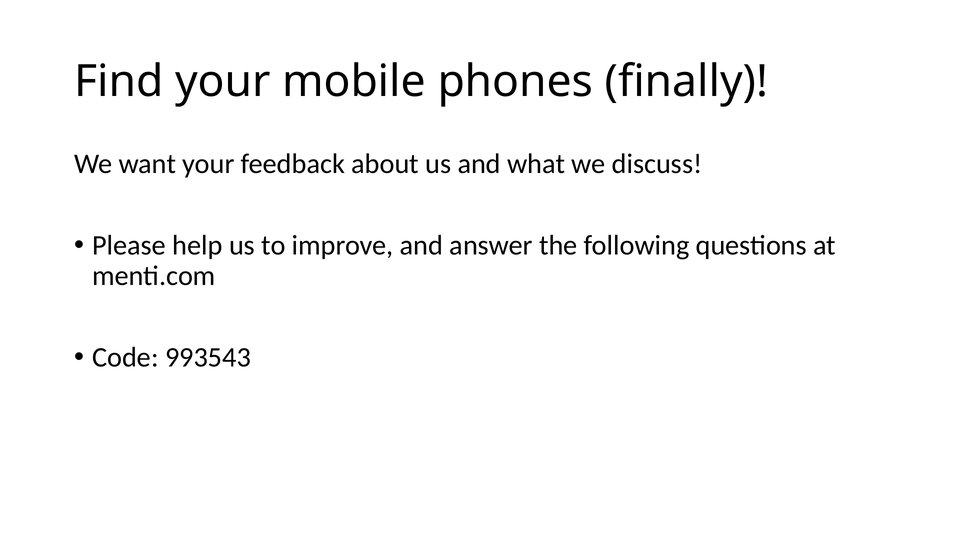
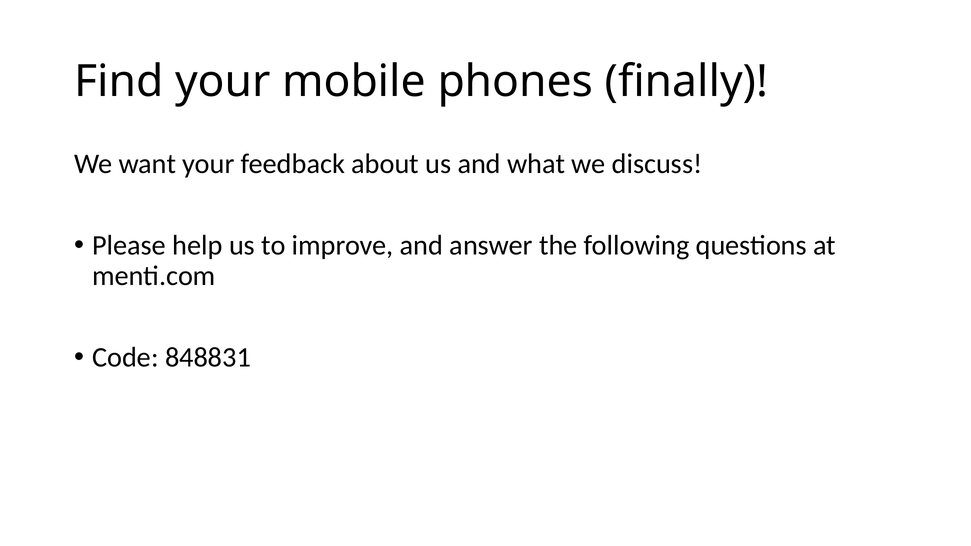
993543: 993543 -> 848831
